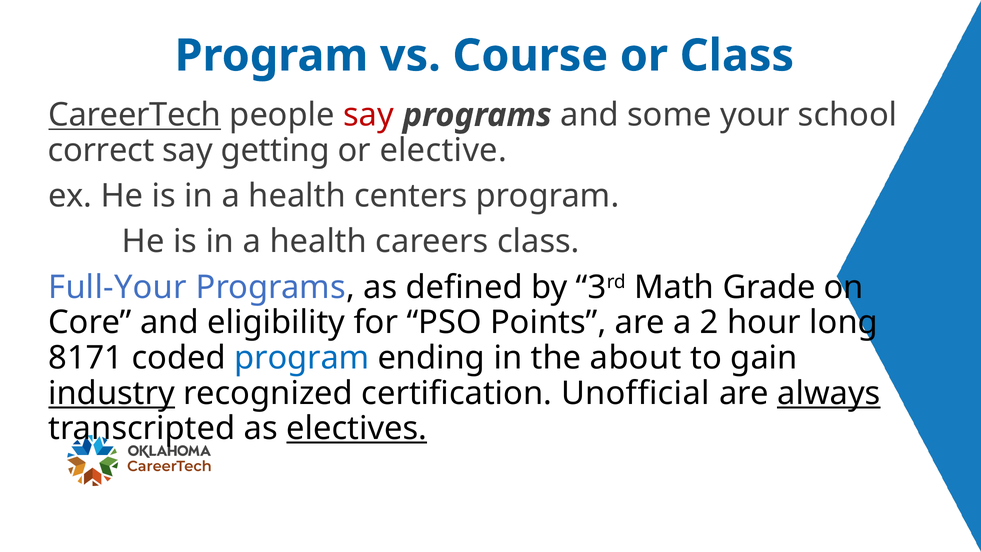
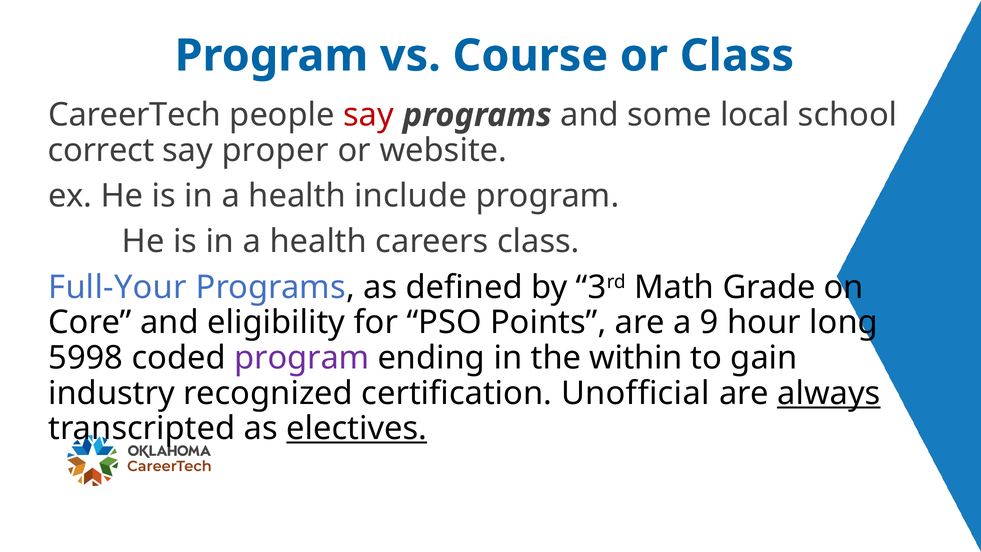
CareerTech underline: present -> none
your: your -> local
getting: getting -> proper
elective: elective -> website
centers: centers -> include
2: 2 -> 9
8171: 8171 -> 5998
program at (302, 358) colour: blue -> purple
about: about -> within
industry underline: present -> none
